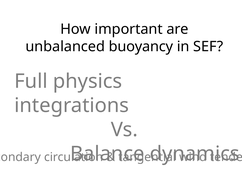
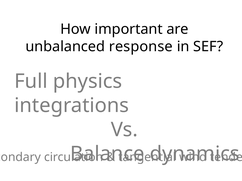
buoyancy: buoyancy -> response
